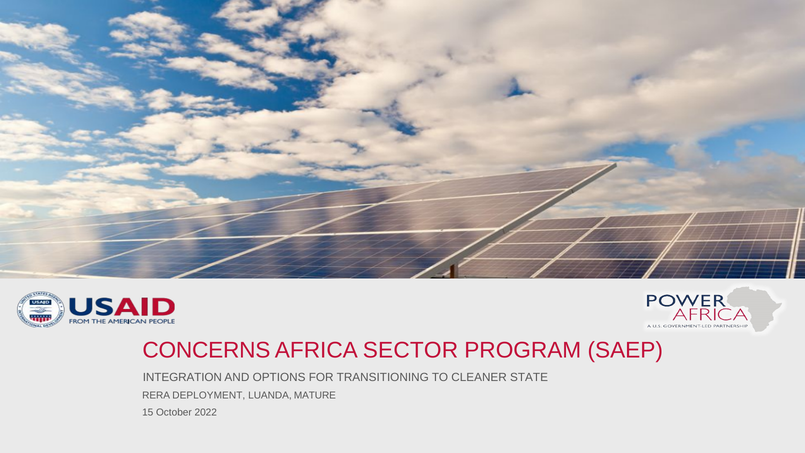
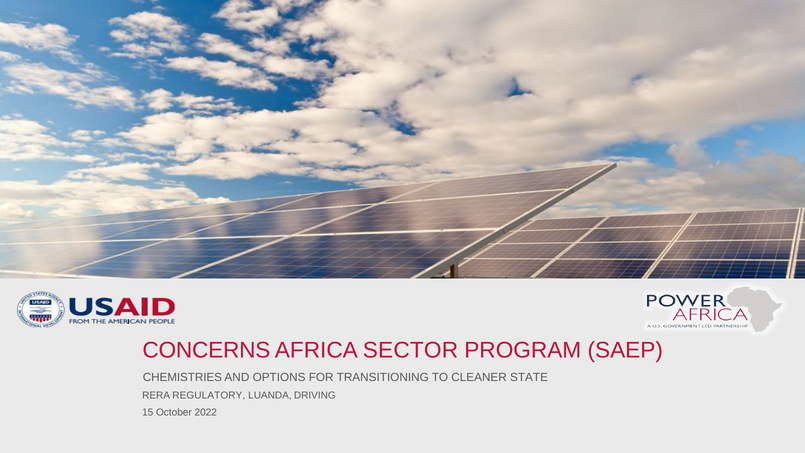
INTEGRATION: INTEGRATION -> CHEMISTRIES
DEPLOYMENT: DEPLOYMENT -> REGULATORY
MATURE: MATURE -> DRIVING
